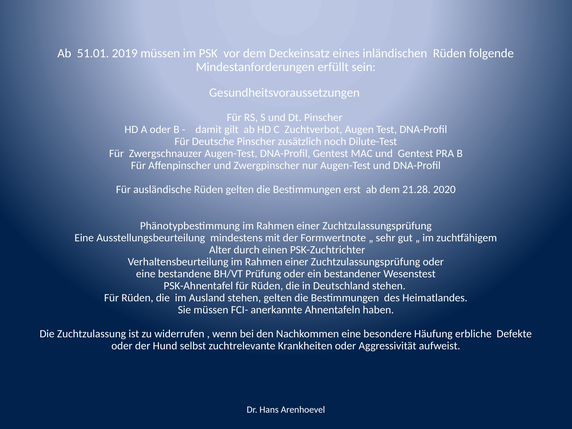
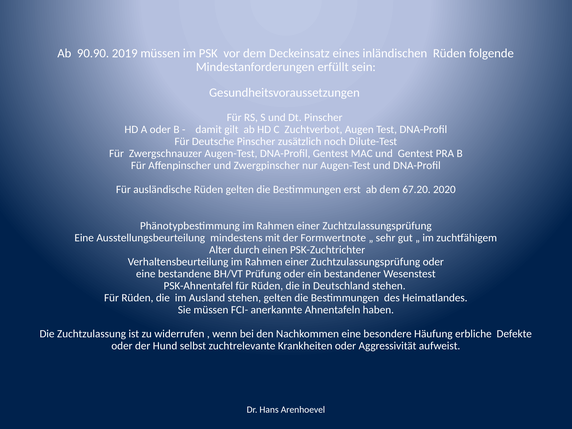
51.01: 51.01 -> 90.90
21.28: 21.28 -> 67.20
